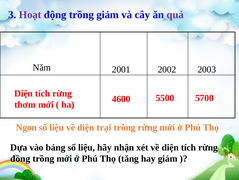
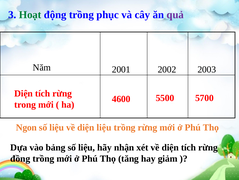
Hoạt colour: purple -> green
trồng giảm: giảm -> phục
thơm: thơm -> trong
diện trại: trại -> liệu
